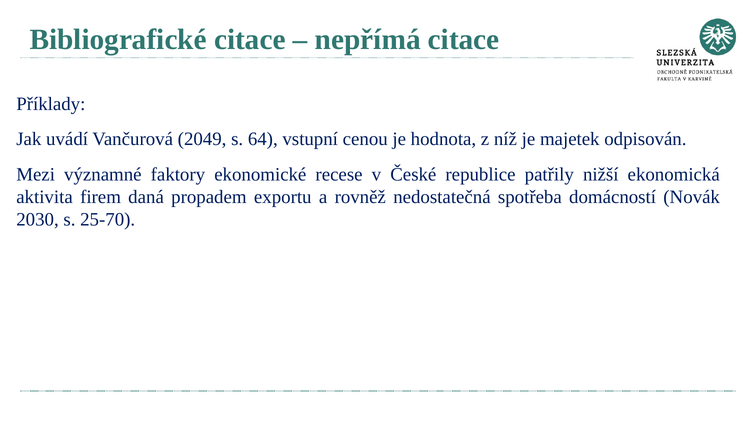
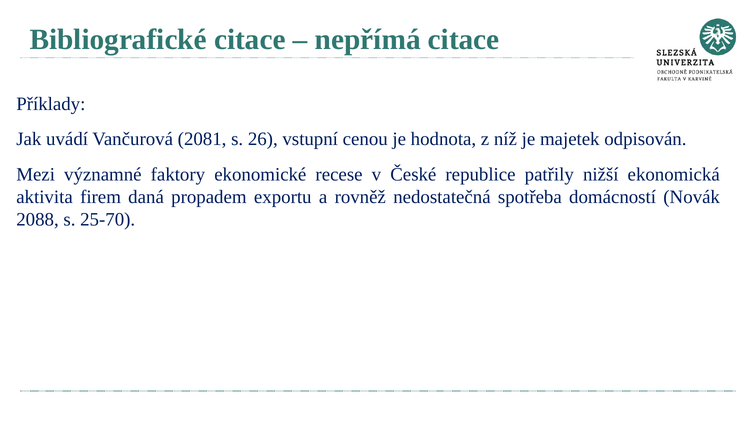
2049: 2049 -> 2081
64: 64 -> 26
2030: 2030 -> 2088
